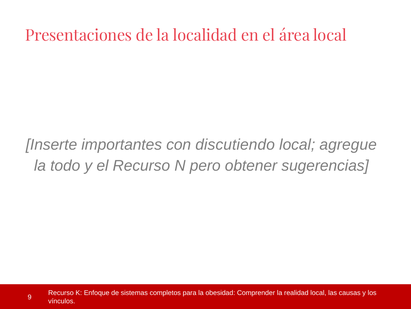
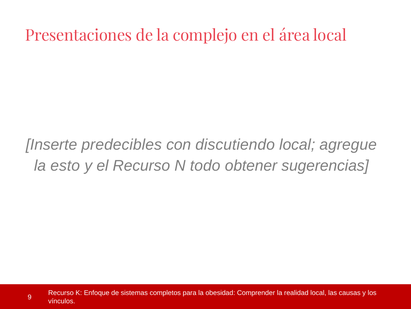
localidad: localidad -> complejo
importantes: importantes -> predecibles
todo: todo -> esto
pero: pero -> todo
